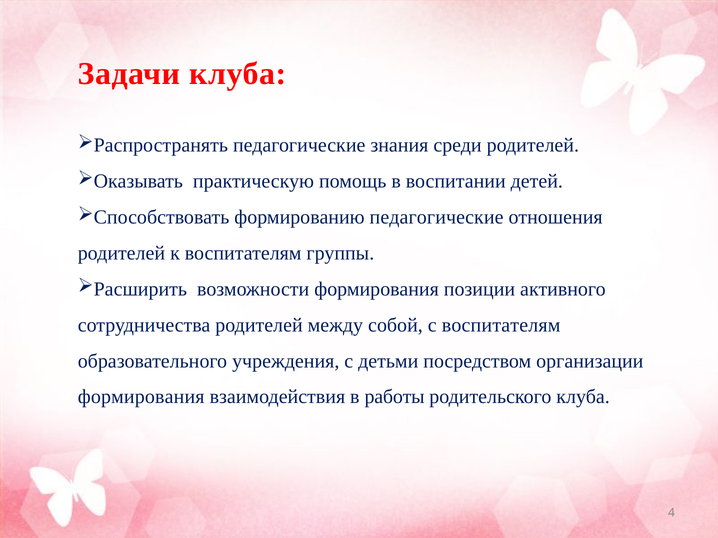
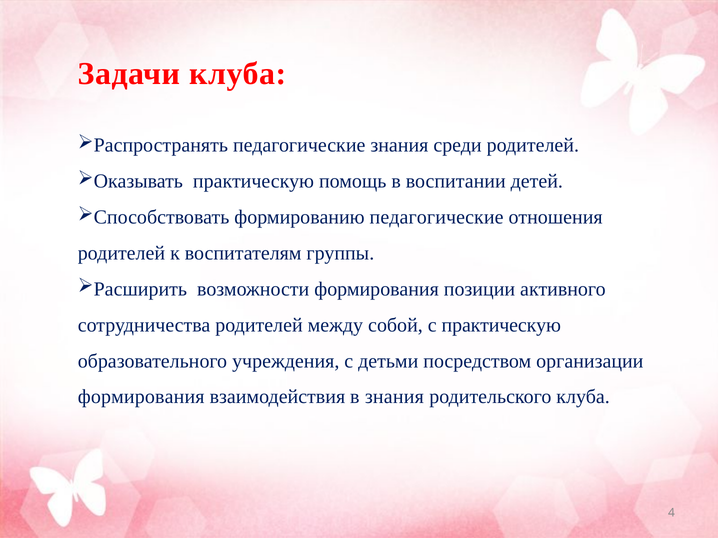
с воспитателям: воспитателям -> практическую
в работы: работы -> знания
